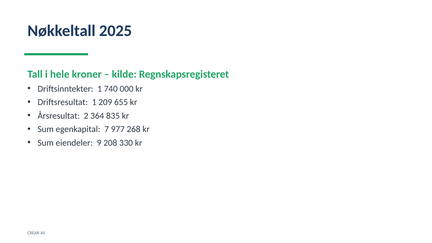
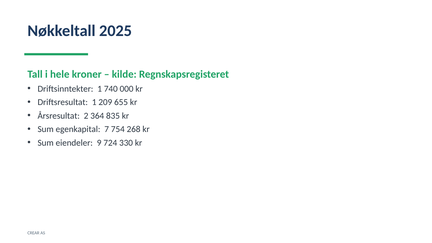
977: 977 -> 754
208: 208 -> 724
